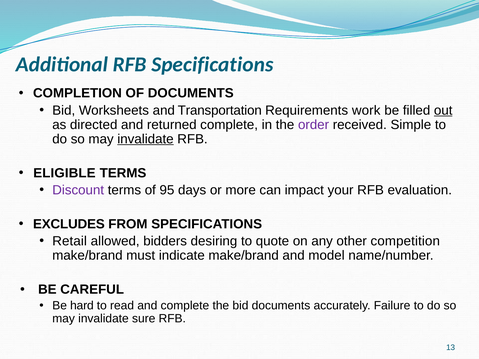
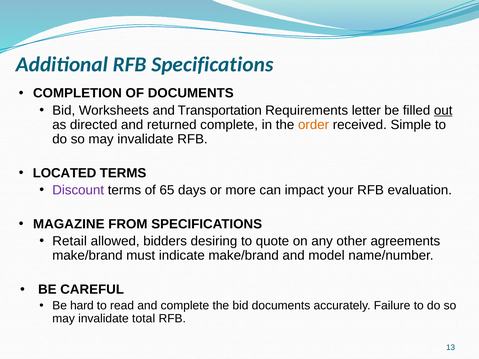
work: work -> letter
order colour: purple -> orange
invalidate at (145, 139) underline: present -> none
ELIGIBLE: ELIGIBLE -> LOCATED
95: 95 -> 65
EXCLUDES: EXCLUDES -> MAGAZINE
competition: competition -> agreements
sure: sure -> total
